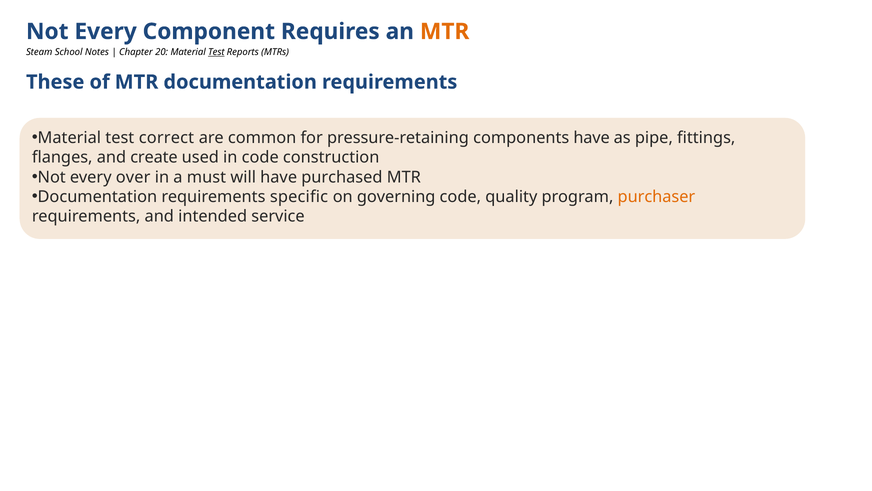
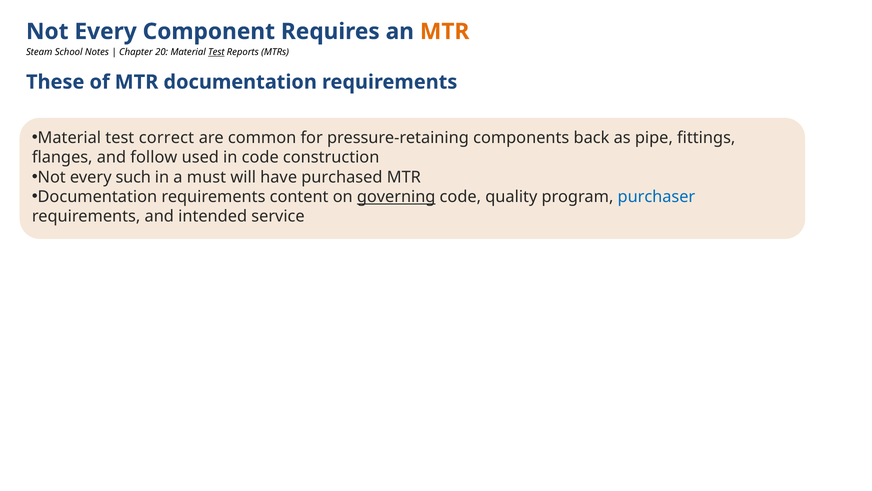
components have: have -> back
create: create -> follow
over: over -> such
specific: specific -> content
governing underline: none -> present
purchaser colour: orange -> blue
